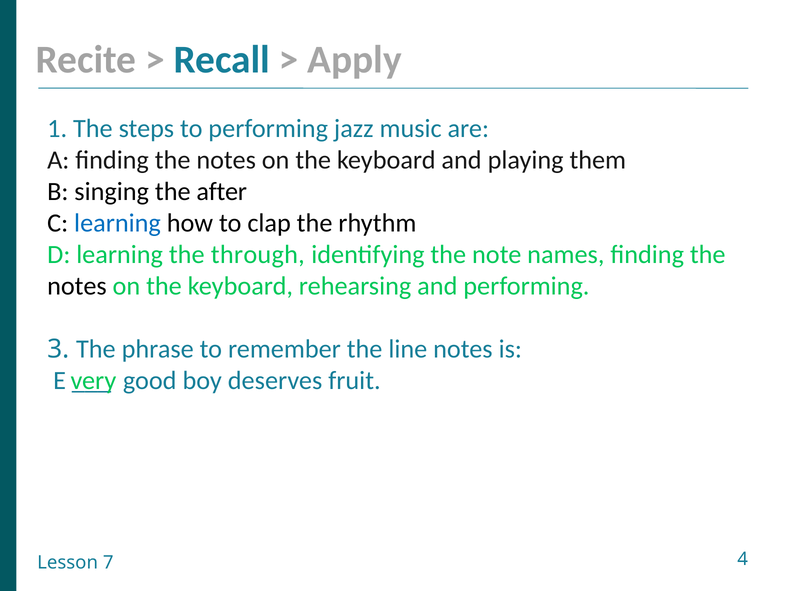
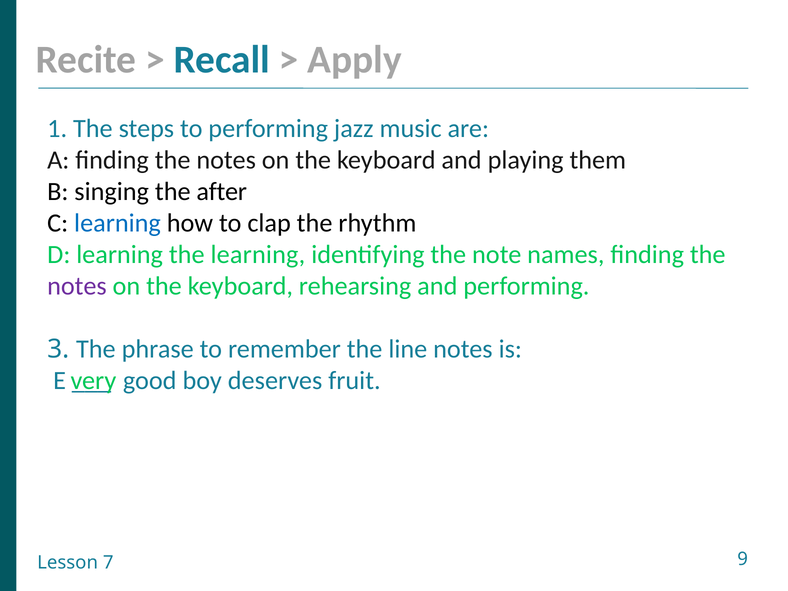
the through: through -> learning
notes at (77, 286) colour: black -> purple
4: 4 -> 9
